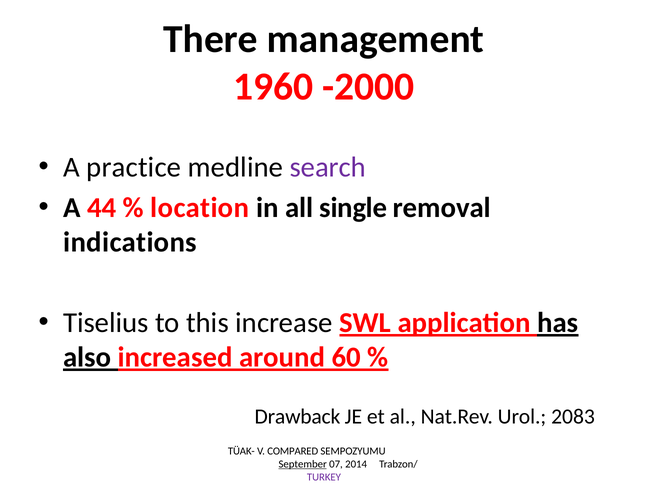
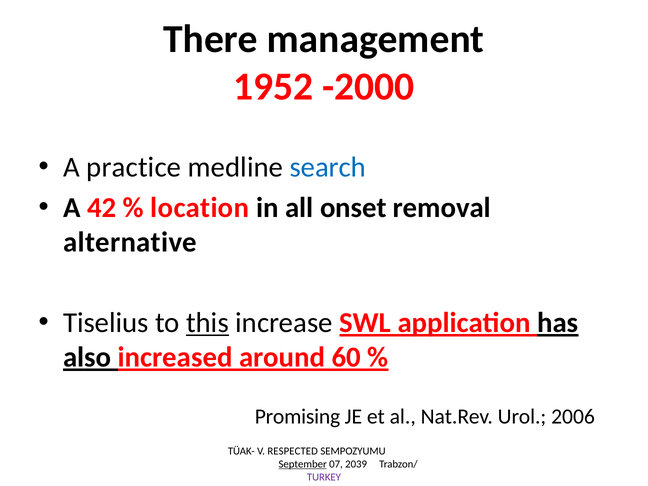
1960: 1960 -> 1952
search colour: purple -> blue
44: 44 -> 42
single: single -> onset
indications: indications -> alternative
this underline: none -> present
Drawback: Drawback -> Promising
2083: 2083 -> 2006
COMPARED: COMPARED -> RESPECTED
2014: 2014 -> 2039
